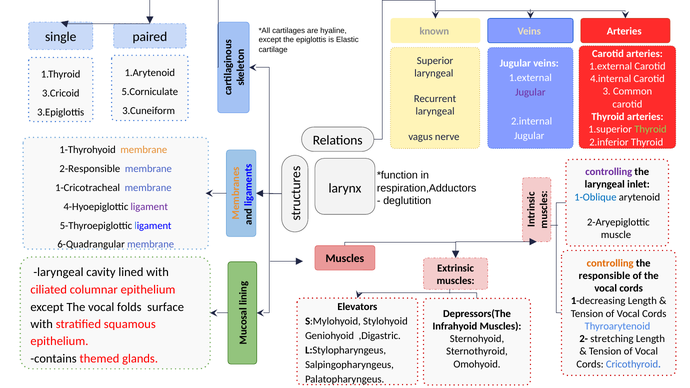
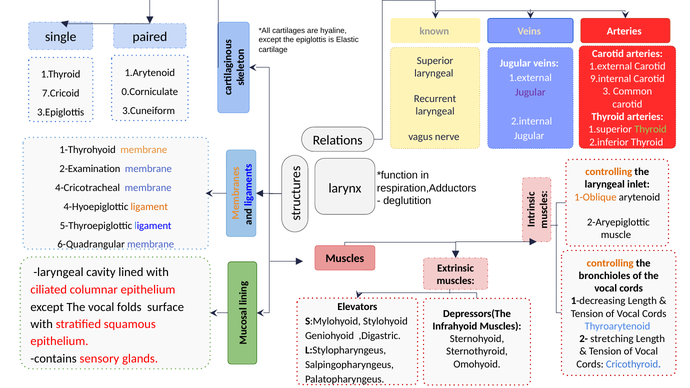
4.internal: 4.internal -> 9.internal
5.Corniculate: 5.Corniculate -> 0.Corniculate
3.Cricoid: 3.Cricoid -> 7.Cricoid
2-Responsible: 2-Responsible -> 2-Examination
controlling at (609, 172) colour: purple -> orange
1-Cricotracheal: 1-Cricotracheal -> 4-Cricotracheal
1-Oblique colour: blue -> orange
ligament at (149, 207) colour: purple -> orange
responsible: responsible -> bronchioles
themed: themed -> sensory
